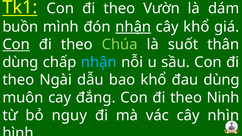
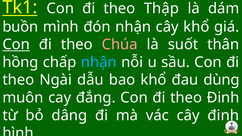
Vườn: Vườn -> Thập
nhận at (133, 27) underline: present -> none
Chúa colour: light green -> pink
dùng at (20, 62): dùng -> hồng
theo Ninh: Ninh -> Đinh
nguy: nguy -> dâng
cây nhìn: nhìn -> đinh
